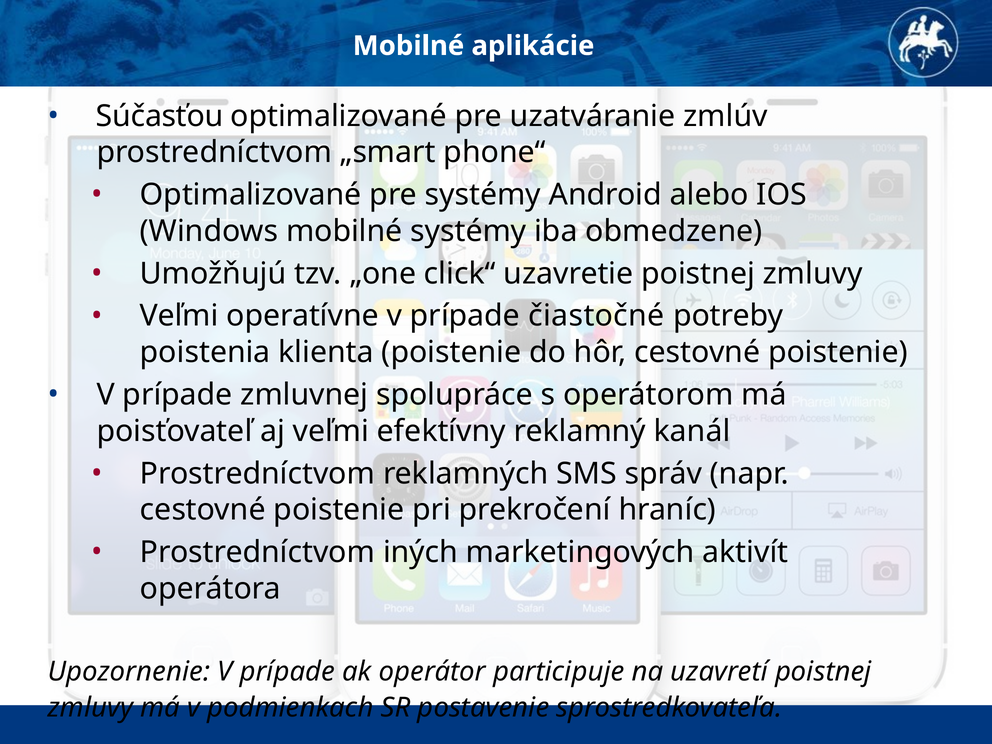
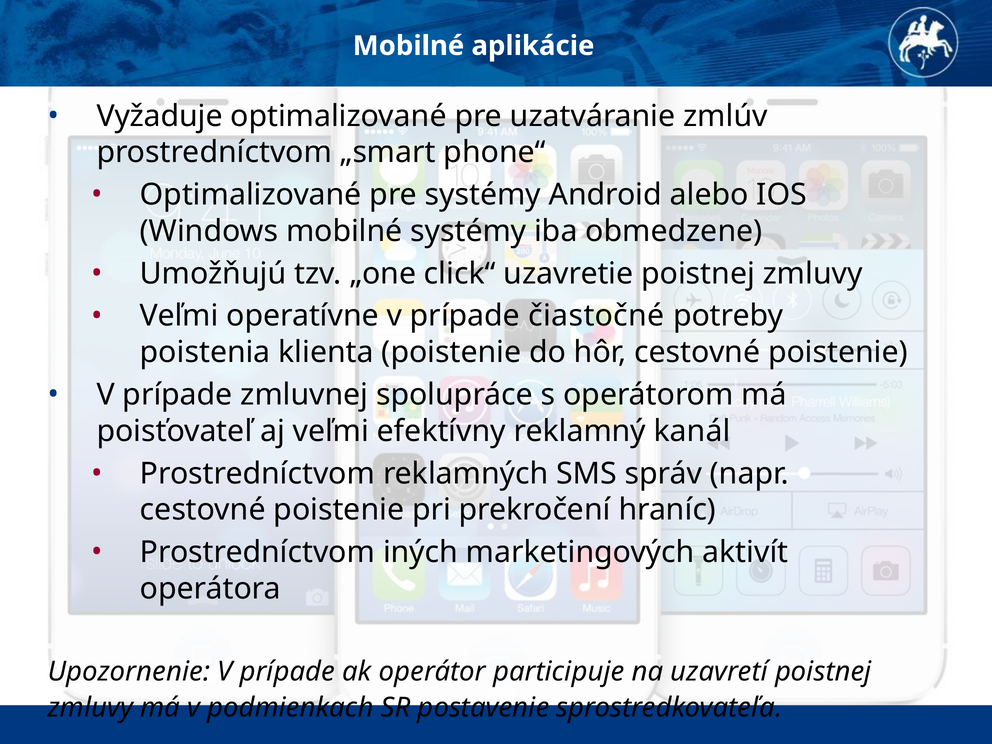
Súčasťou: Súčasťou -> Vyžaduje
